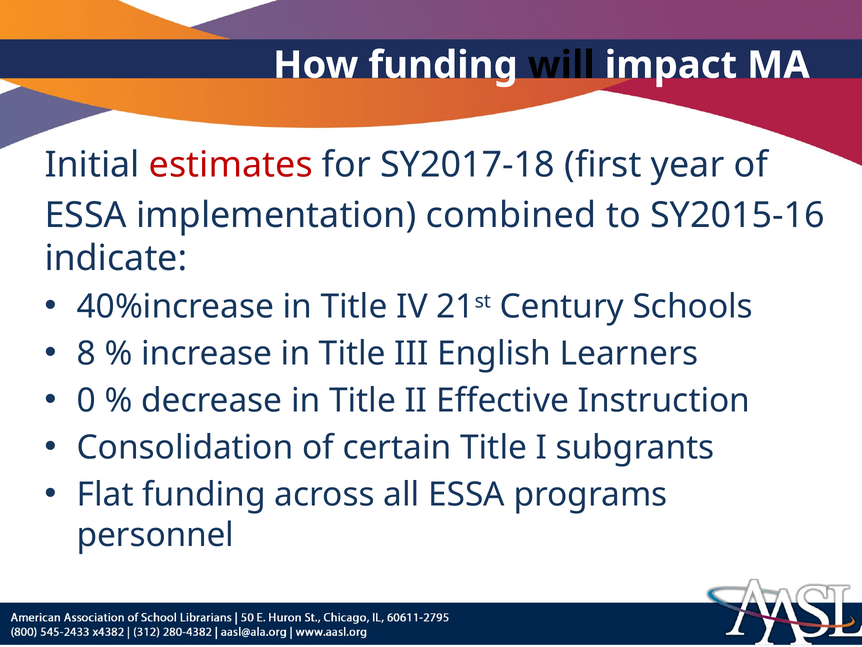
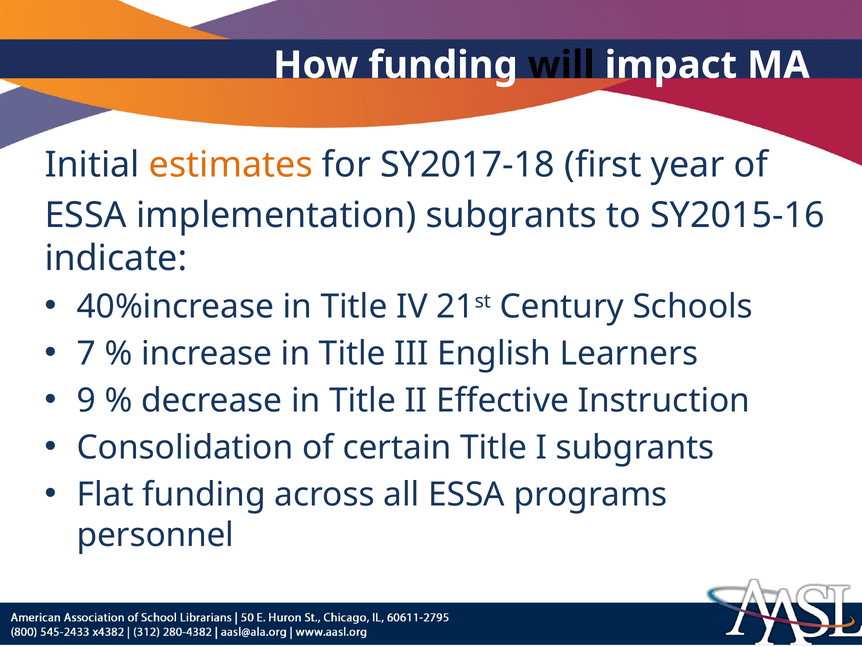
estimates colour: red -> orange
implementation combined: combined -> subgrants
8: 8 -> 7
0: 0 -> 9
